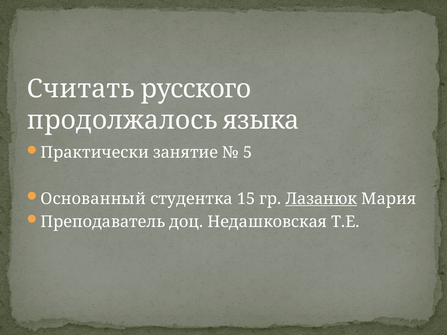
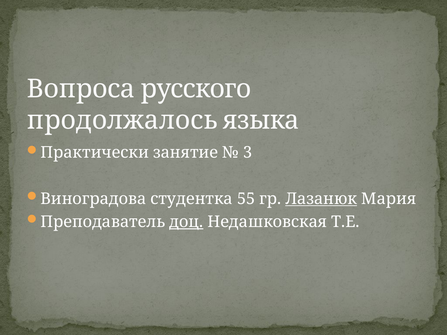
Считать: Считать -> Вопроса
5: 5 -> 3
Основанный: Основанный -> Виноградова
15: 15 -> 55
доц underline: none -> present
